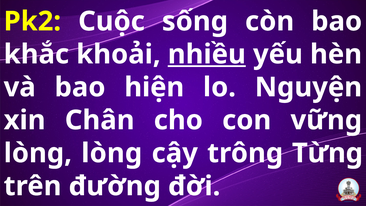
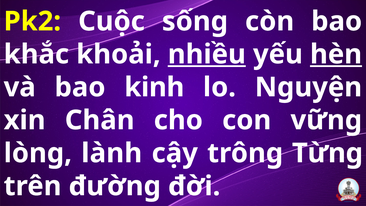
hèn underline: none -> present
hiện: hiện -> kinh
lòng lòng: lòng -> lành
